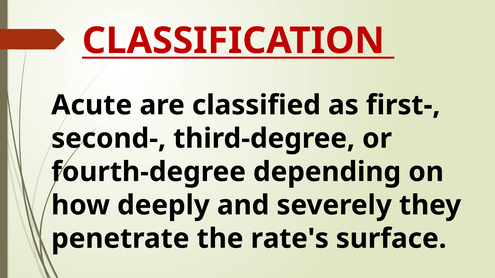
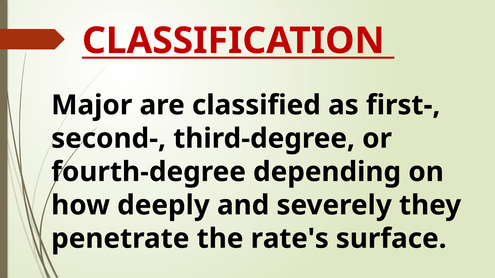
Acute: Acute -> Major
